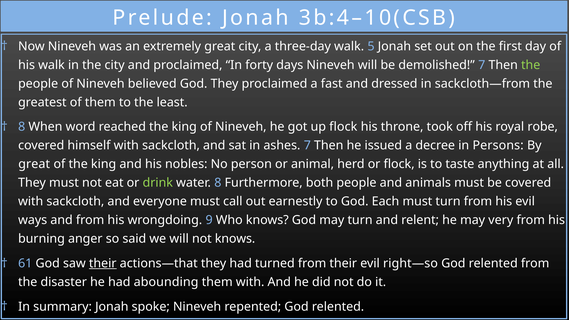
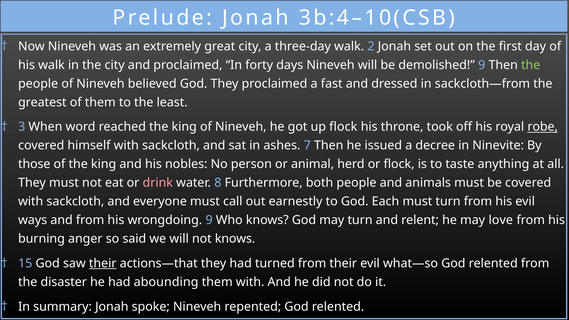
5: 5 -> 2
demolished 7: 7 -> 9
8 at (22, 127): 8 -> 3
robe underline: none -> present
Persons: Persons -> Ninevite
great at (34, 164): great -> those
drink colour: light green -> pink
very: very -> love
61: 61 -> 15
right—so: right—so -> what—so
